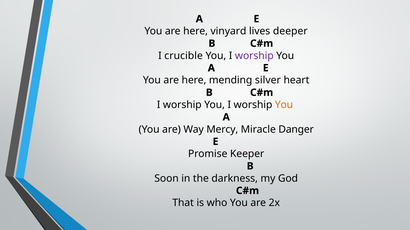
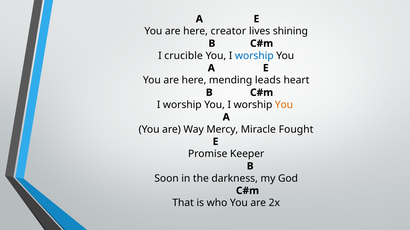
vinyard: vinyard -> creator
deeper: deeper -> shining
worship at (254, 56) colour: purple -> blue
silver: silver -> leads
Danger: Danger -> Fought
